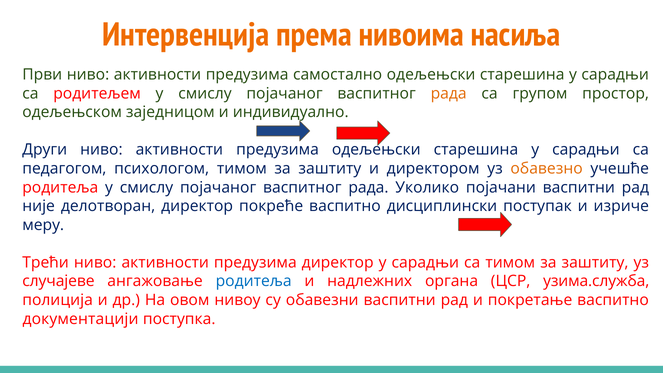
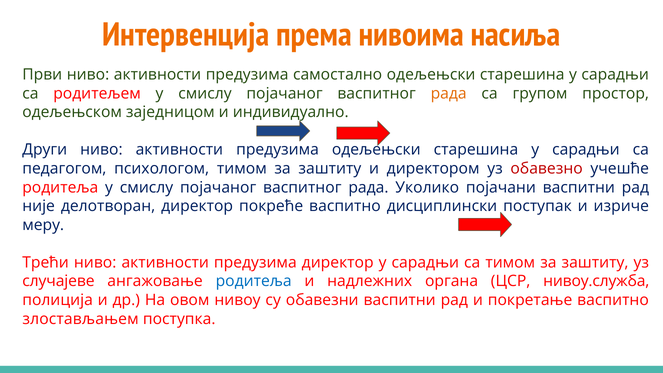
обавезно colour: orange -> red
узима.служба: узима.служба -> нивоу.служба
документацији: документацији -> злостављањем
